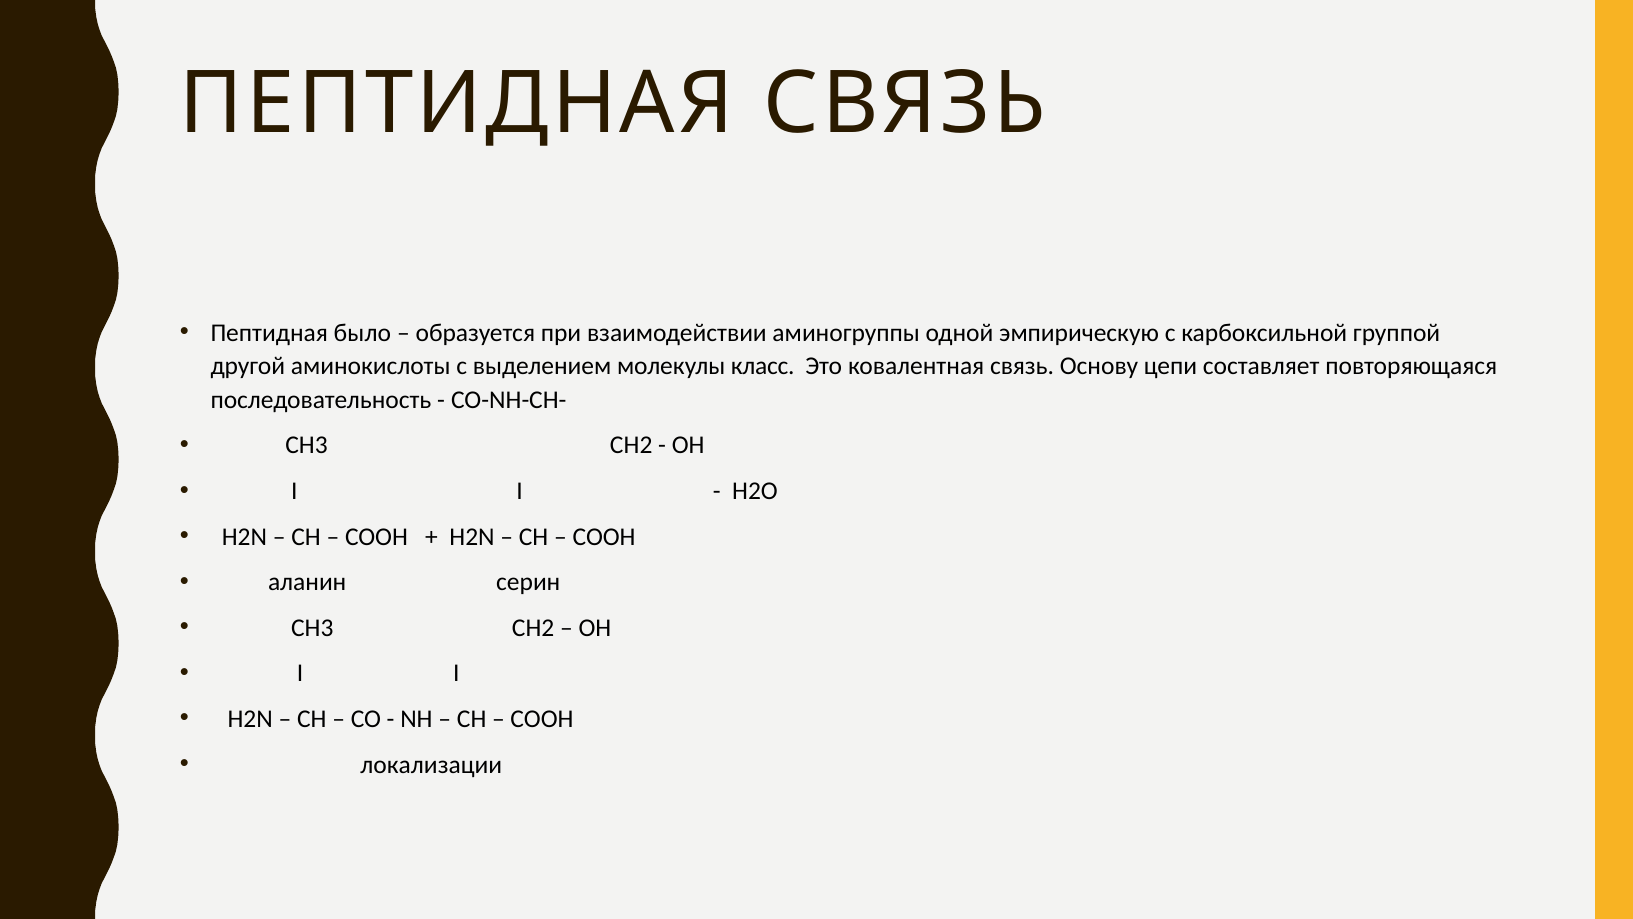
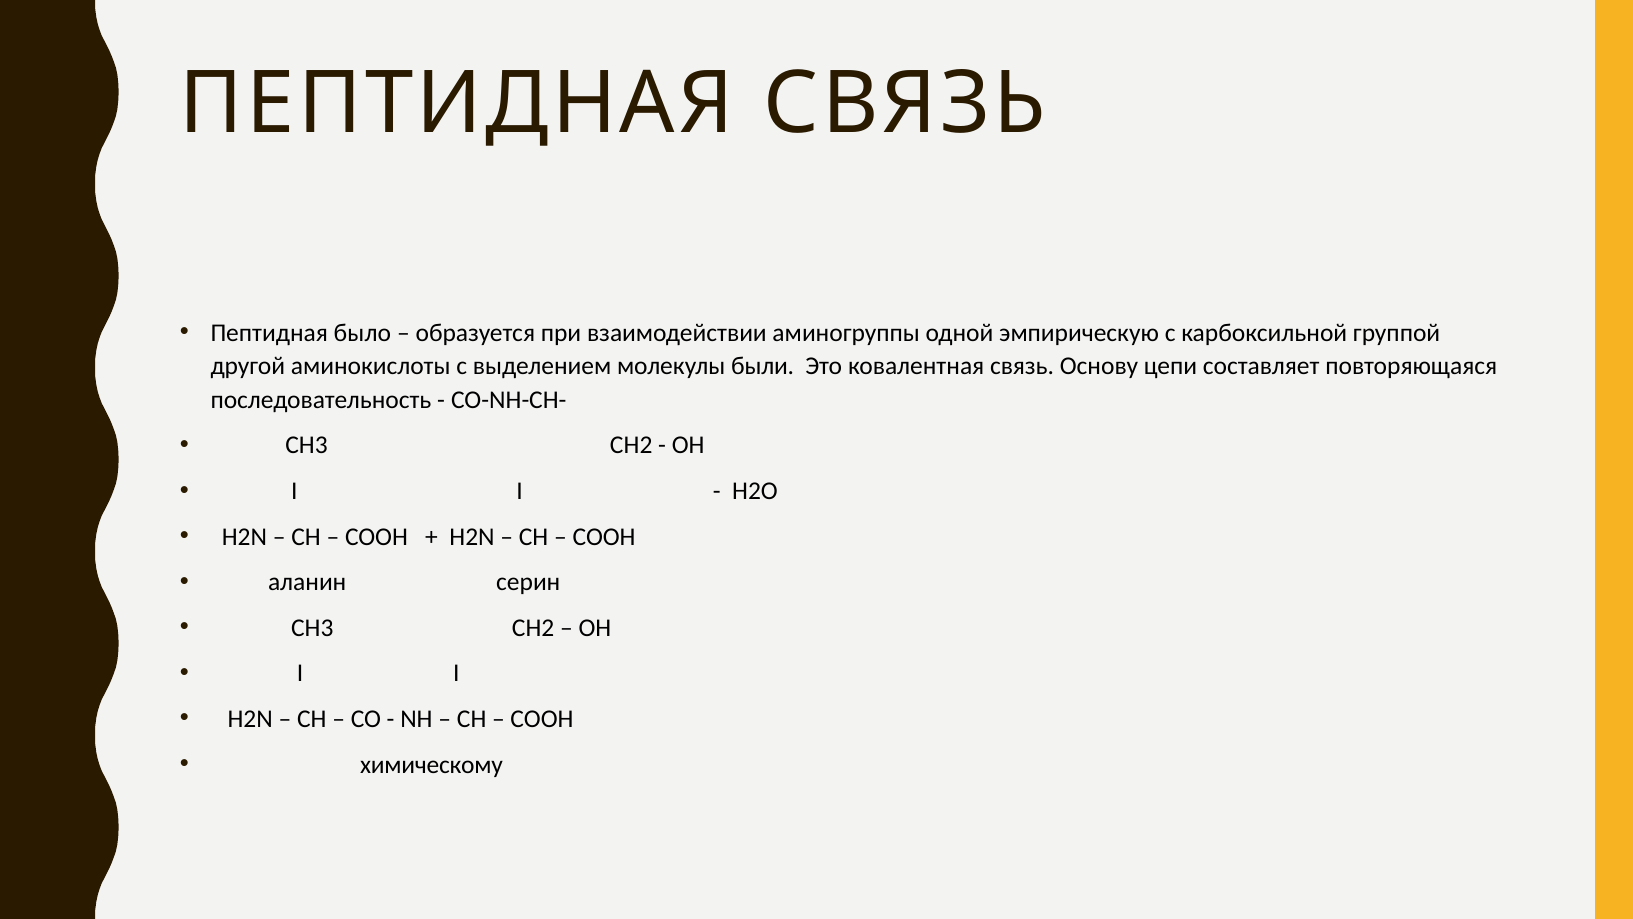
класс: класс -> были
локализации: локализации -> химическому
